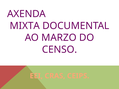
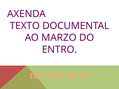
MIXTA: MIXTA -> TEXTO
CENSO: CENSO -> ENTRO
